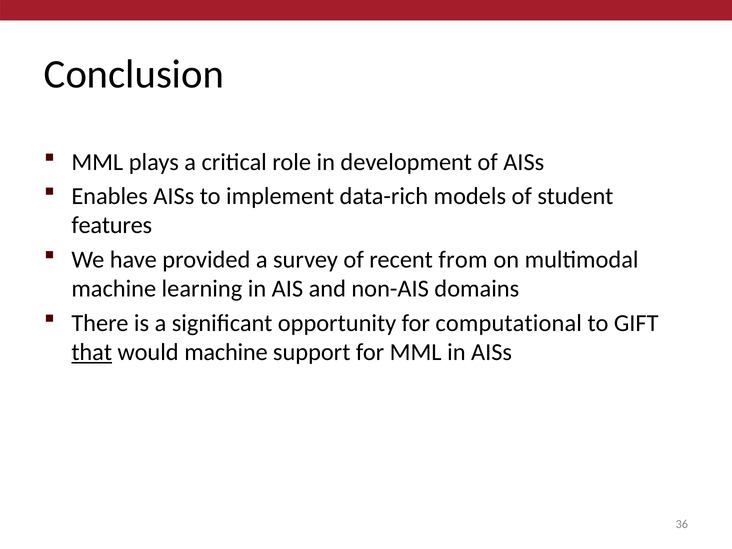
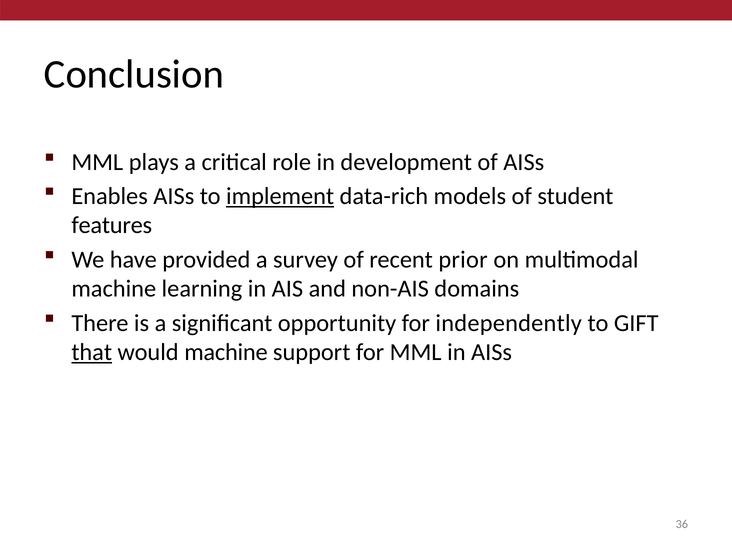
implement underline: none -> present
from: from -> prior
computational: computational -> independently
